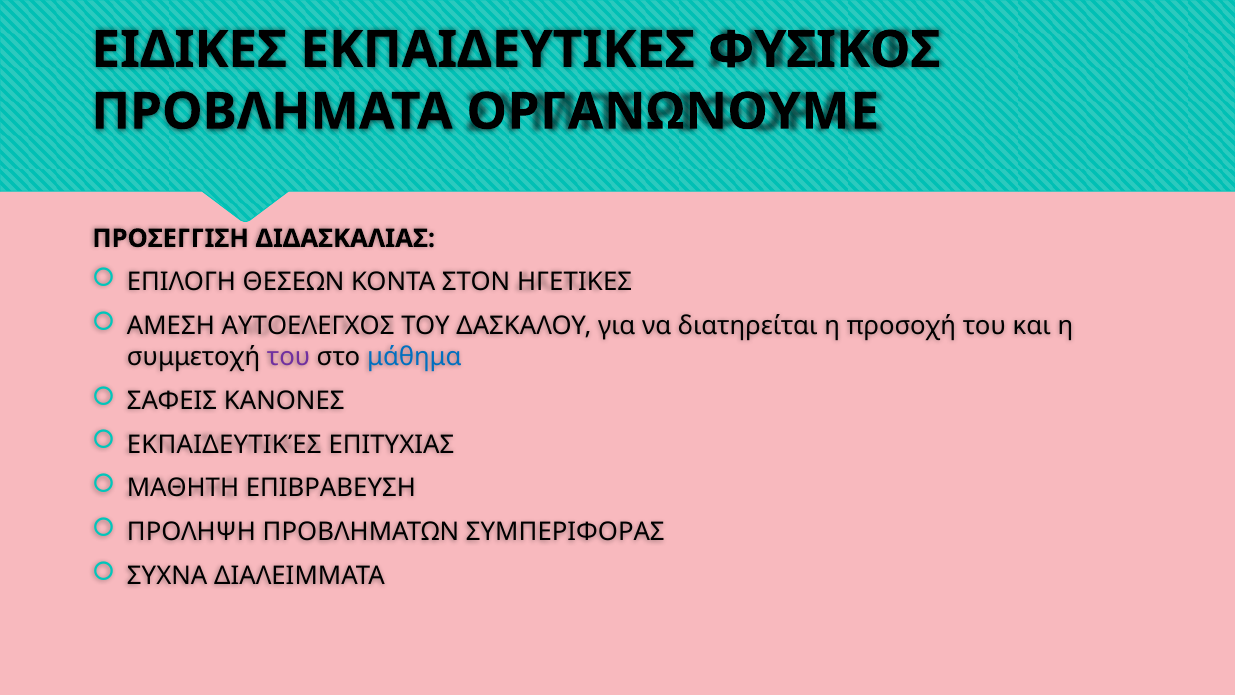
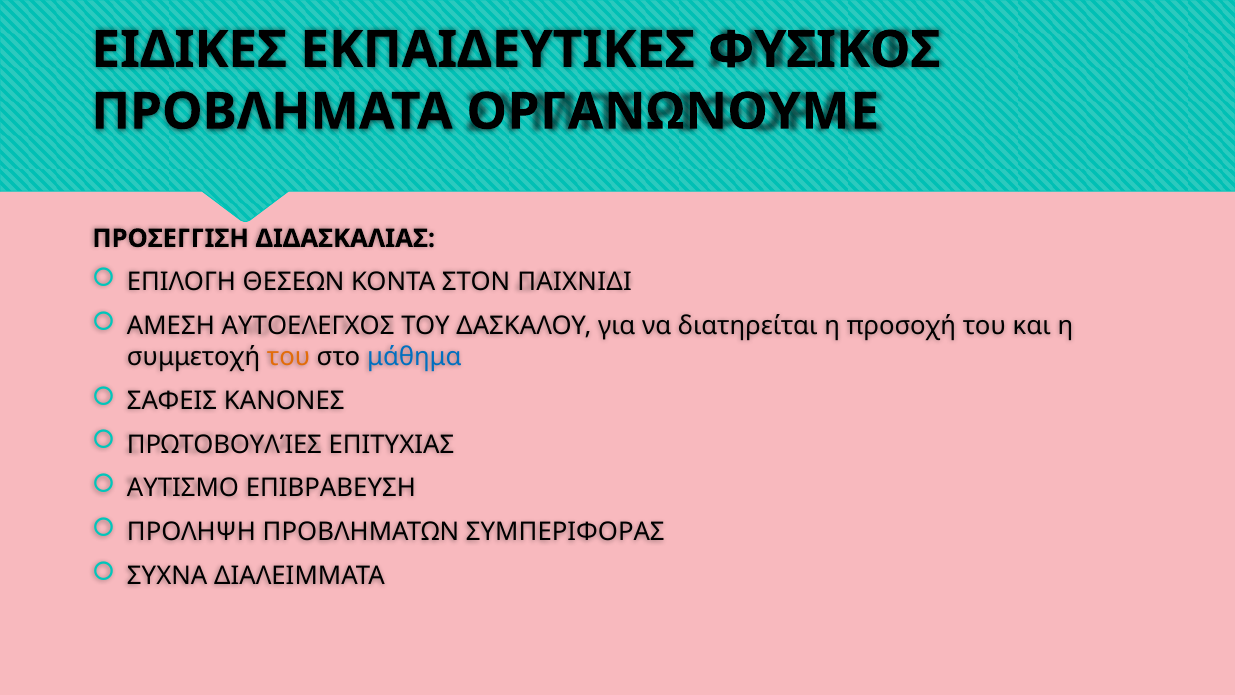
ΗΓΕΤΙΚΕΣ: ΗΓΕΤΙΚΕΣ -> ΠΑΙΧΝΙΔΙ
του at (289, 357) colour: purple -> orange
ΕΚΠΑΙΔΕΥΤΙΚΈΣ: ΕΚΠΑΙΔΕΥΤΙΚΈΣ -> ΠΡΩΤΟΒΟΥΛΊΕΣ
ΜΑΘΗΤΗ: ΜΑΘΗΤΗ -> ΑΥΤΙΣΜΟ
